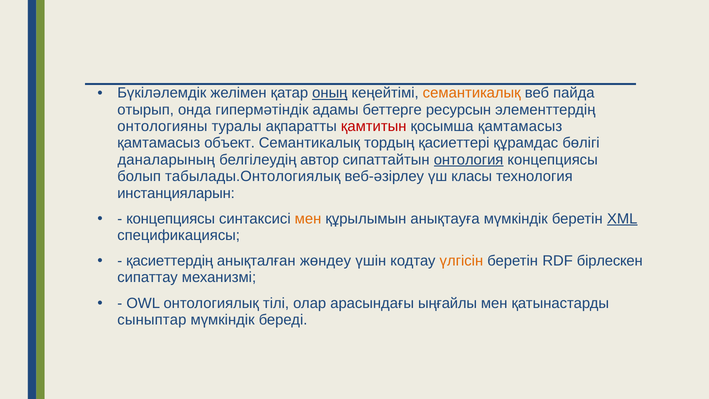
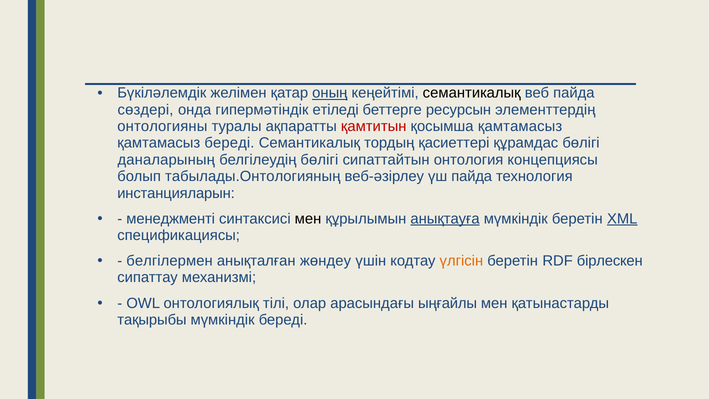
семантикалық at (472, 93) colour: orange -> black
отырып: отырып -> сөздері
адамы: адамы -> етіледі
қамтамасыз объект: объект -> береді
белгілеудің автор: автор -> бөлігі
онтология underline: present -> none
табылады.Онтологиялық: табылады.Онтологиялық -> табылады.Онтологияның
үш класы: класы -> пайда
концепциясы at (171, 219): концепциясы -> менеджменті
мен at (308, 219) colour: orange -> black
анықтауға underline: none -> present
қасиеттердің: қасиеттердің -> белгілермен
сыныптар: сыныптар -> тақырыбы
